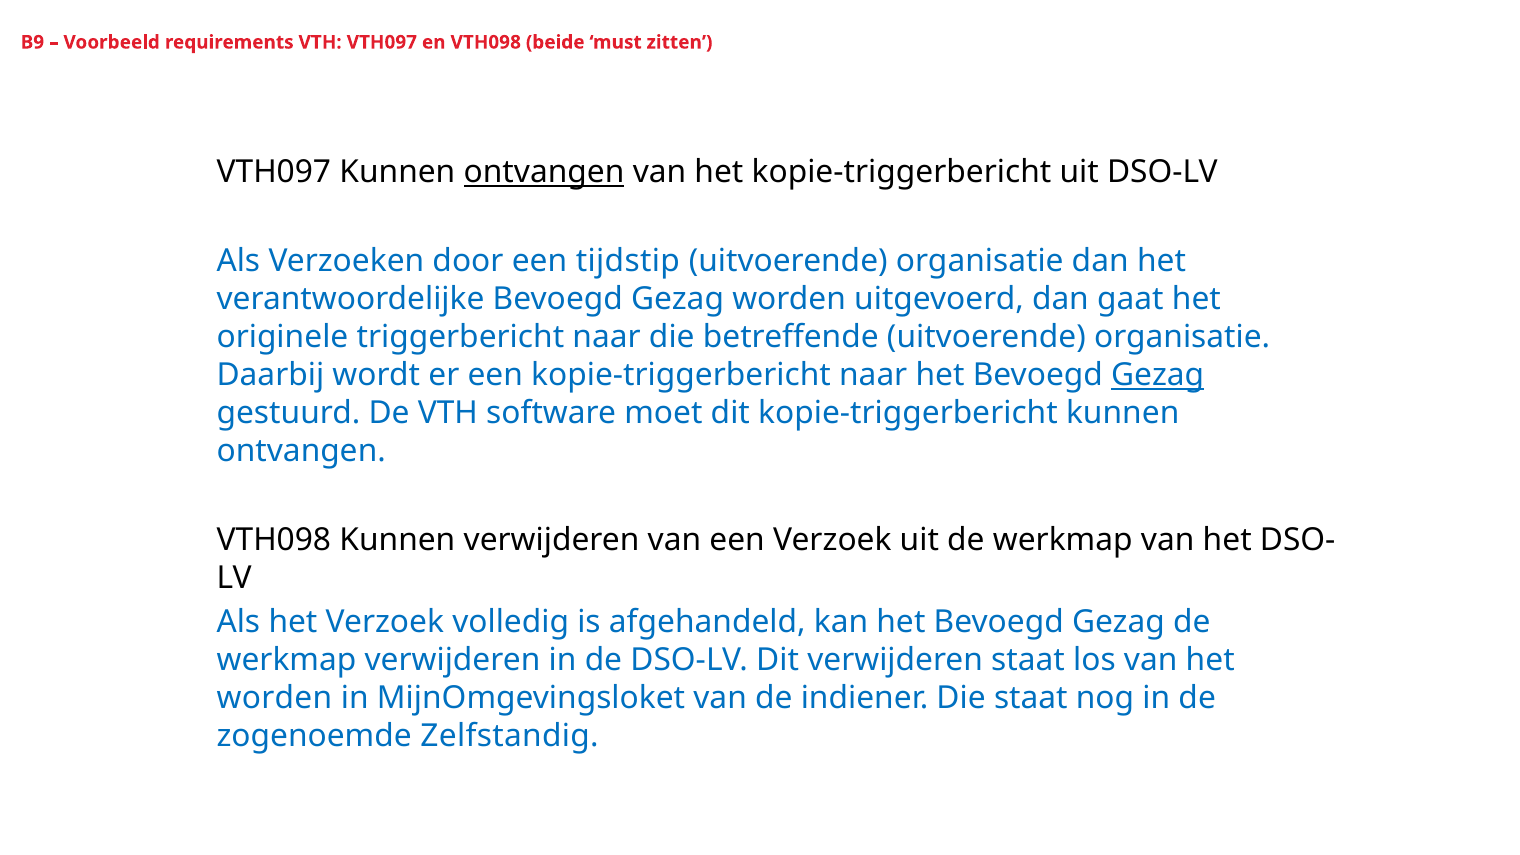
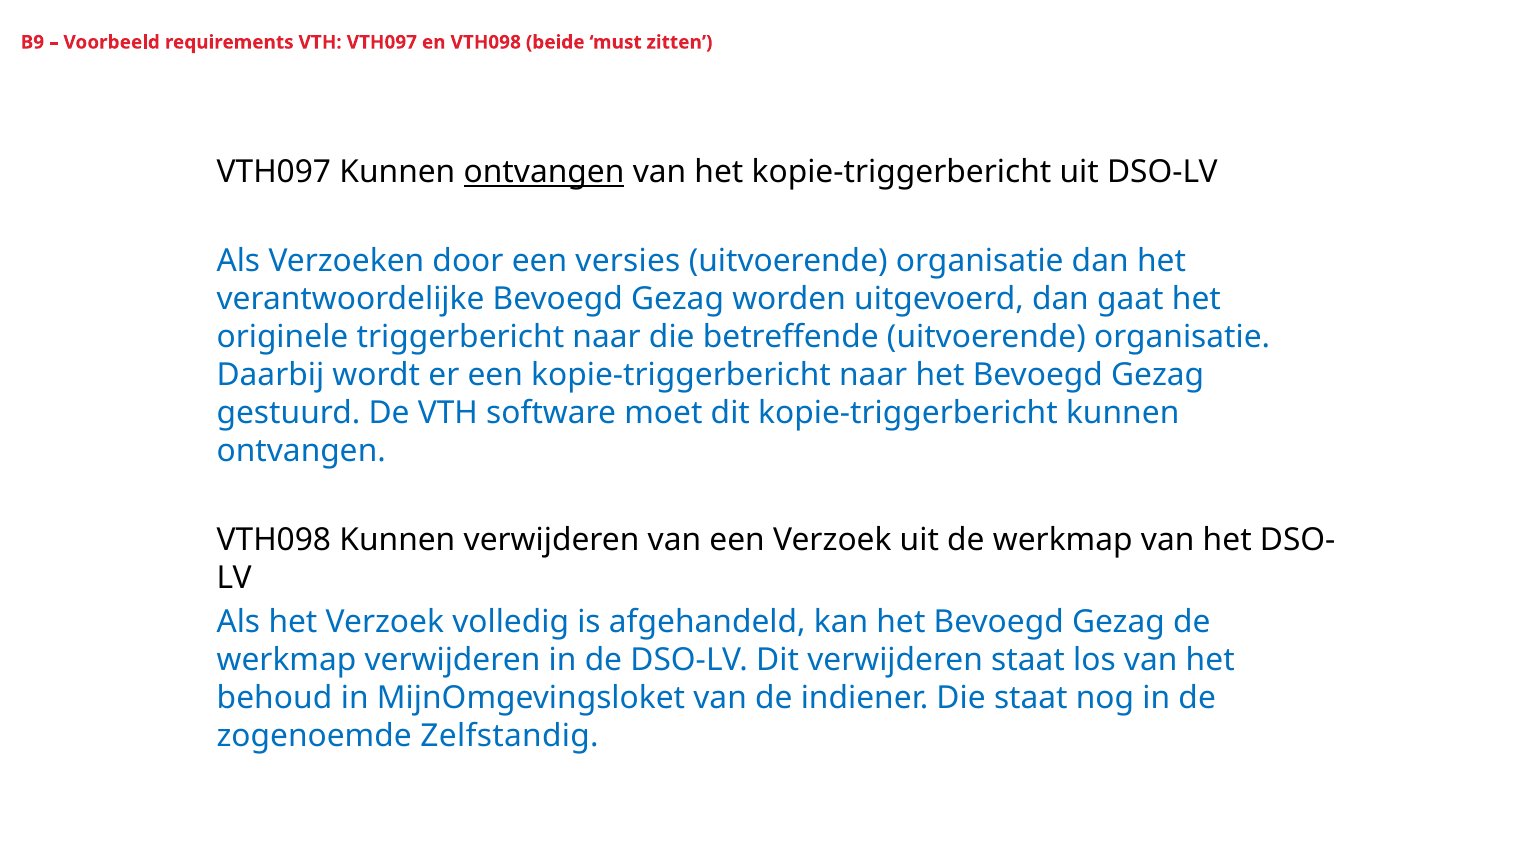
tijdstip: tijdstip -> versies
Gezag at (1158, 375) underline: present -> none
worden at (274, 698): worden -> behoud
